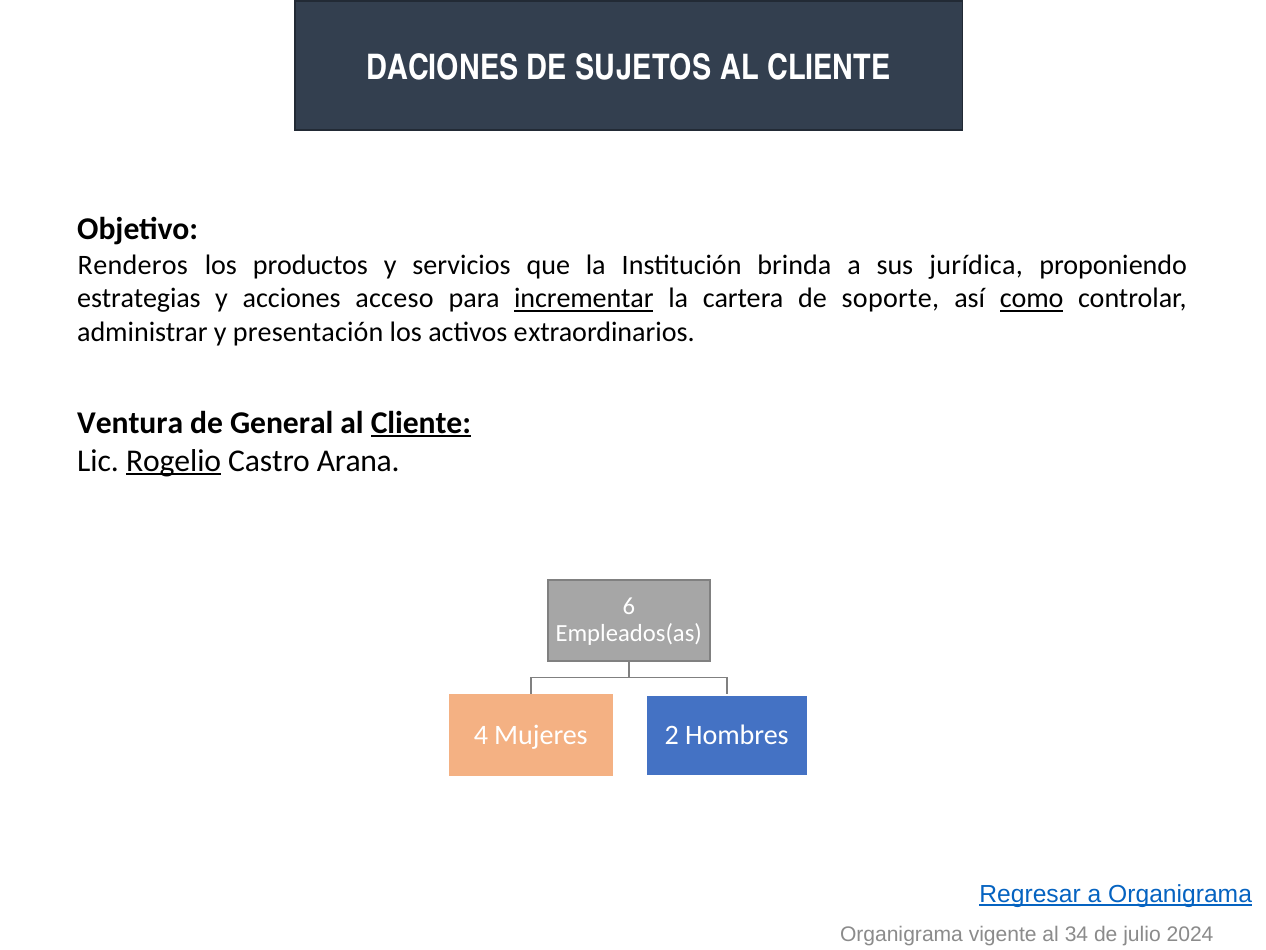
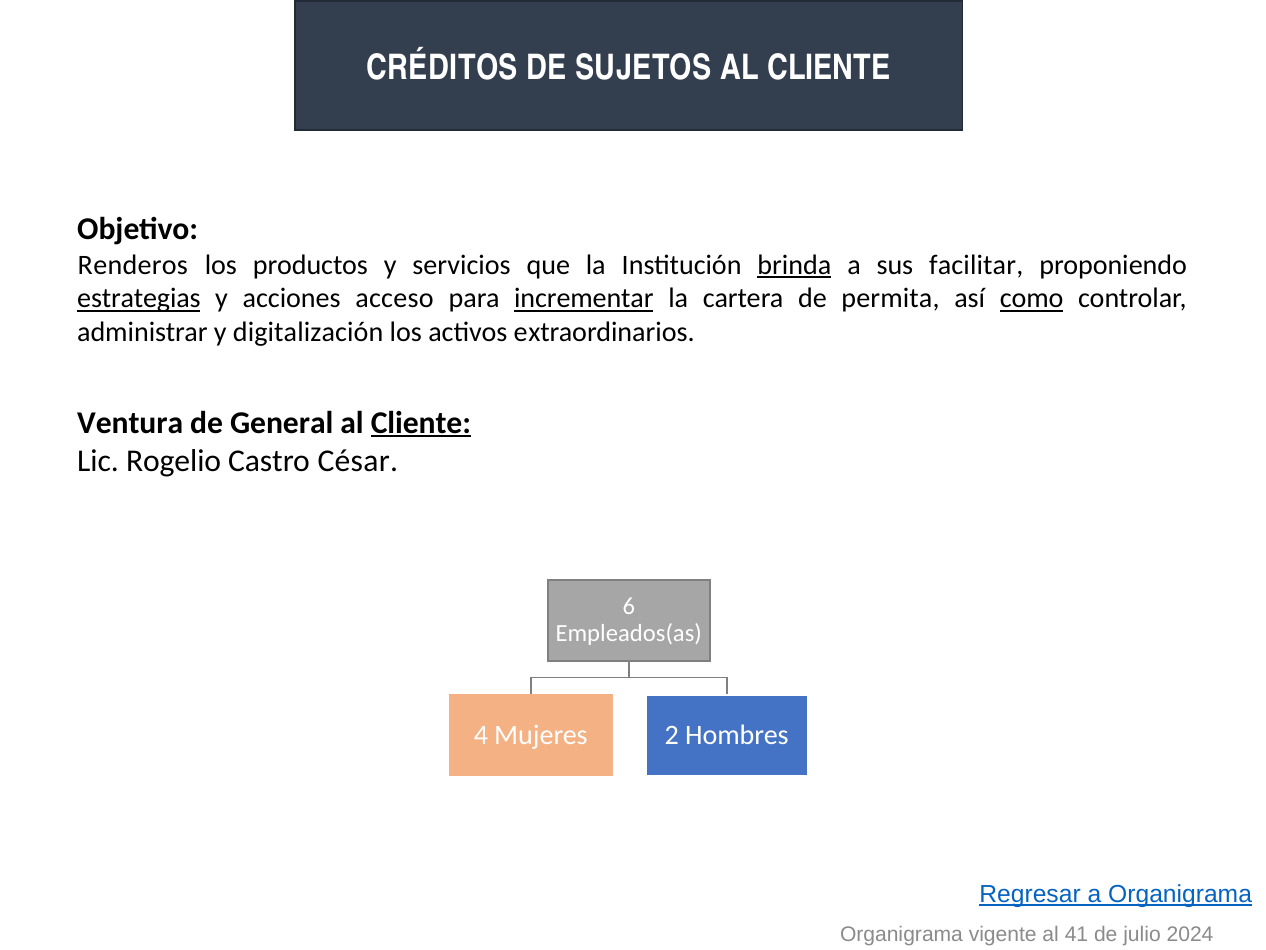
DACIONES: DACIONES -> CRÉDITOS
brinda underline: none -> present
jurídica: jurídica -> facilitar
estrategias underline: none -> present
soporte: soporte -> permita
presentación: presentación -> digitalización
Rogelio underline: present -> none
Arana: Arana -> César
34: 34 -> 41
